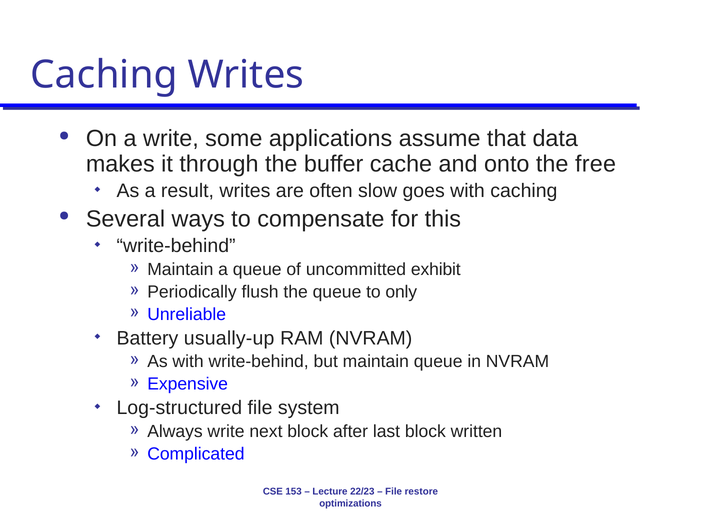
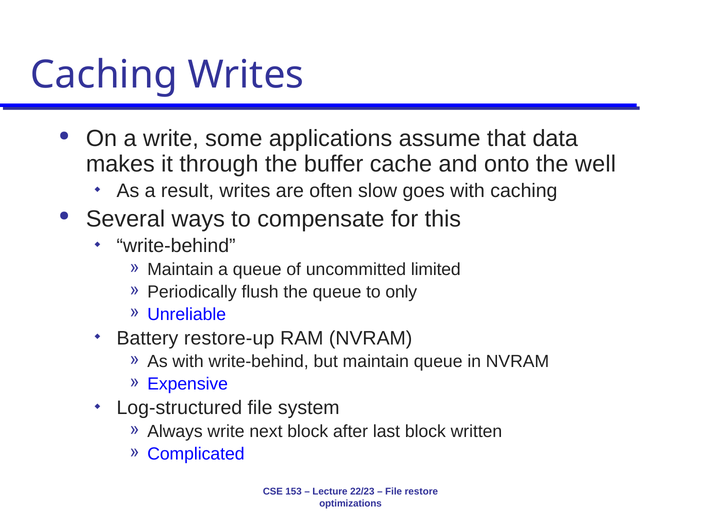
free: free -> well
exhibit: exhibit -> limited
usually-up: usually-up -> restore-up
